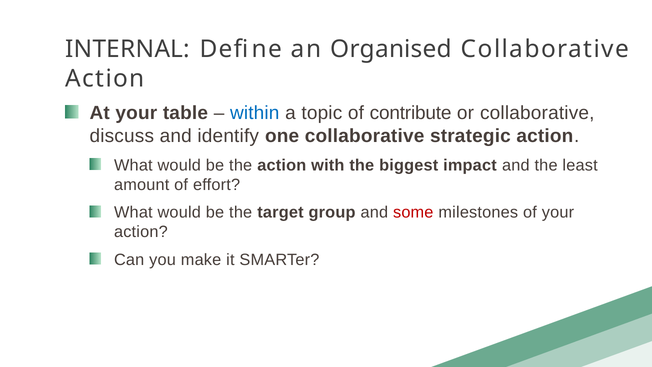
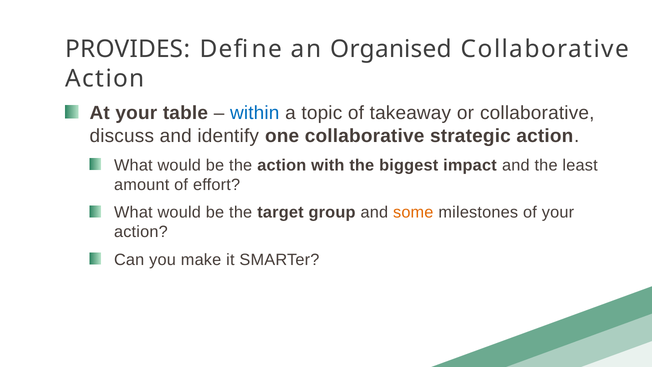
INTERNAL: INTERNAL -> PROVIDES
contribute: contribute -> takeaway
some colour: red -> orange
